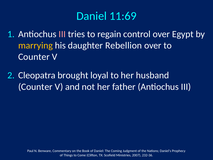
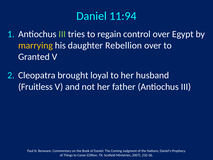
11:69: 11:69 -> 11:94
III at (62, 34) colour: pink -> light green
Counter at (34, 57): Counter -> Granted
Counter at (35, 87): Counter -> Fruitless
